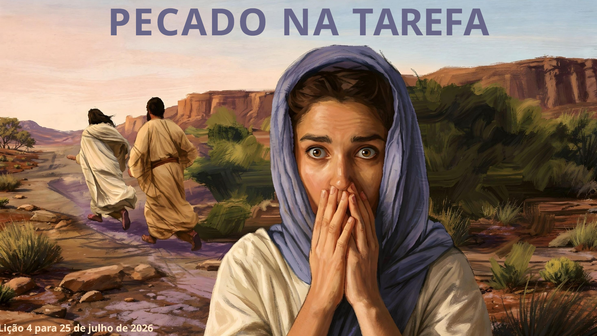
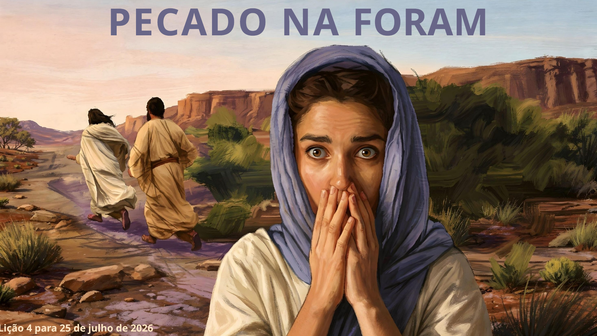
TAREFA: TAREFA -> FORAM
